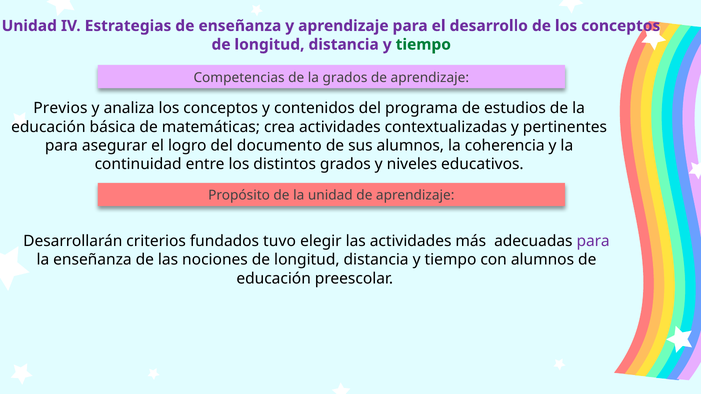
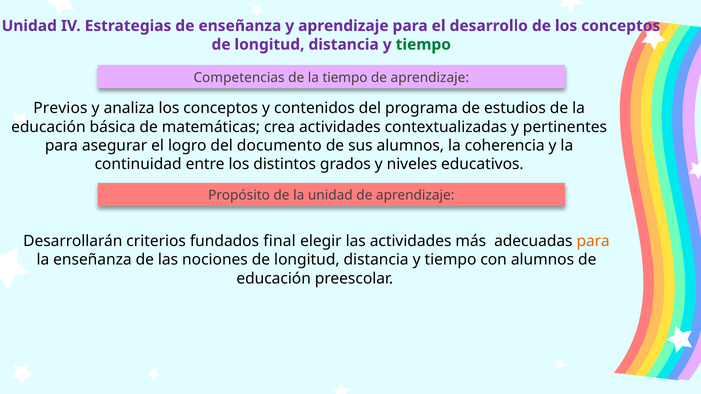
la grados: grados -> tiempo
tuvo: tuvo -> final
para at (593, 241) colour: purple -> orange
